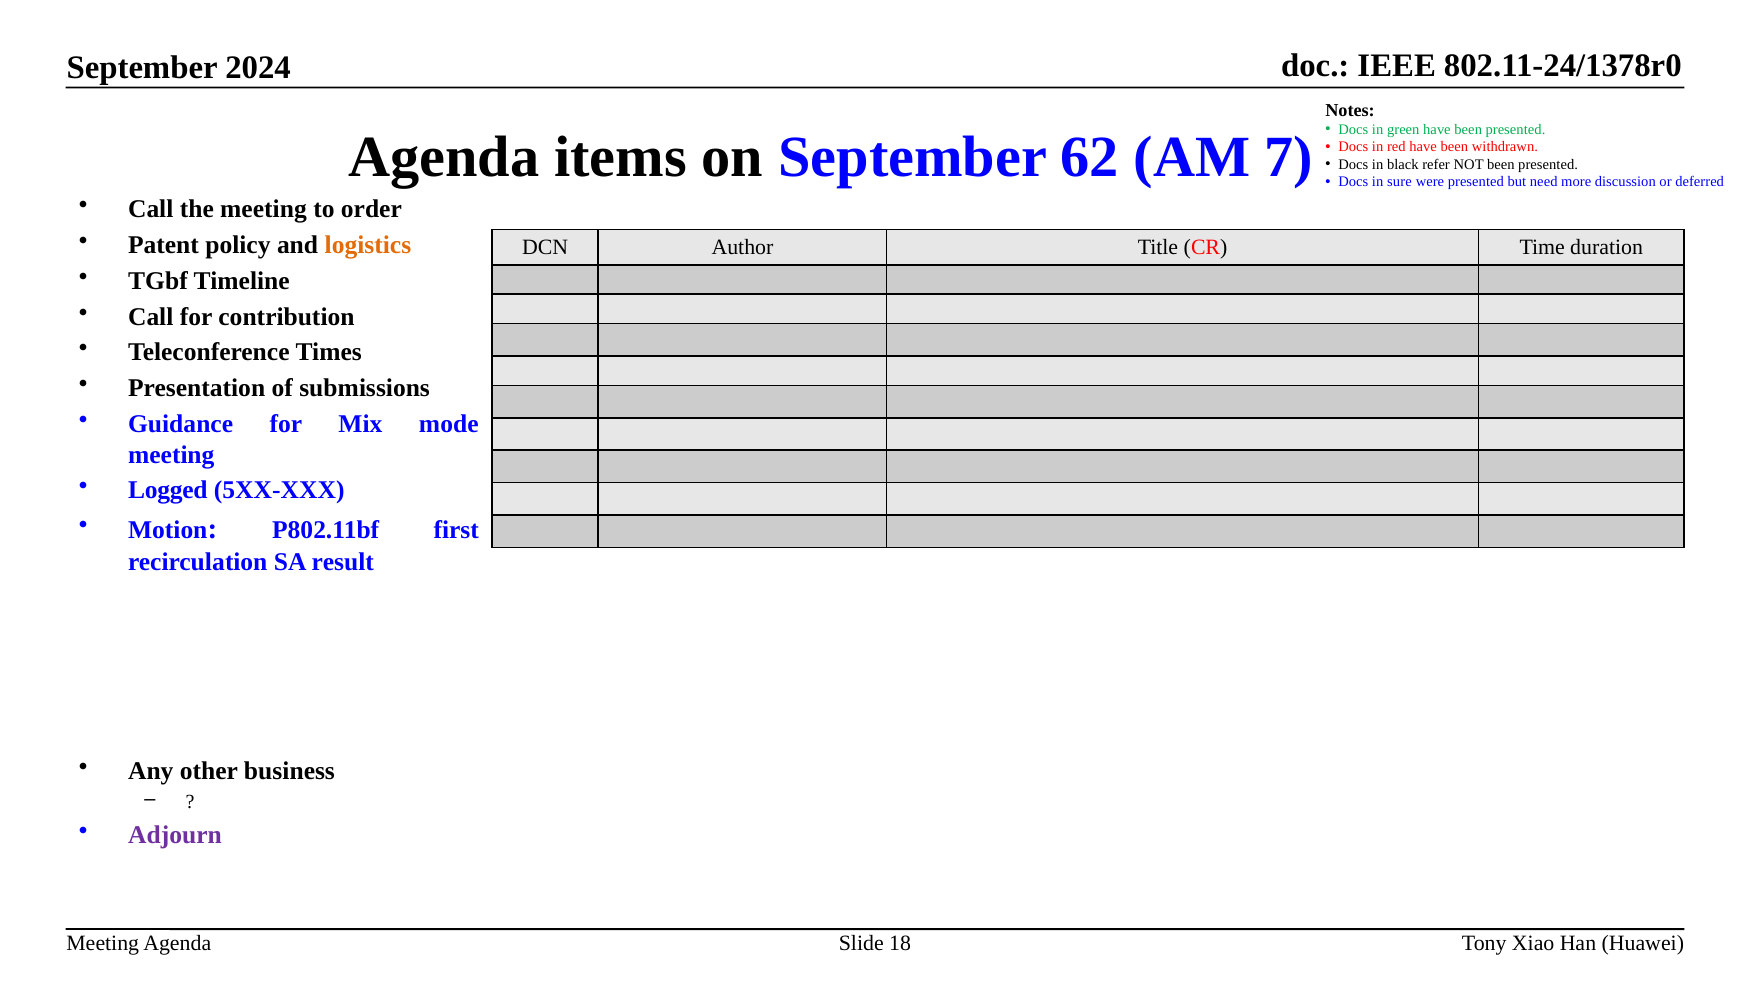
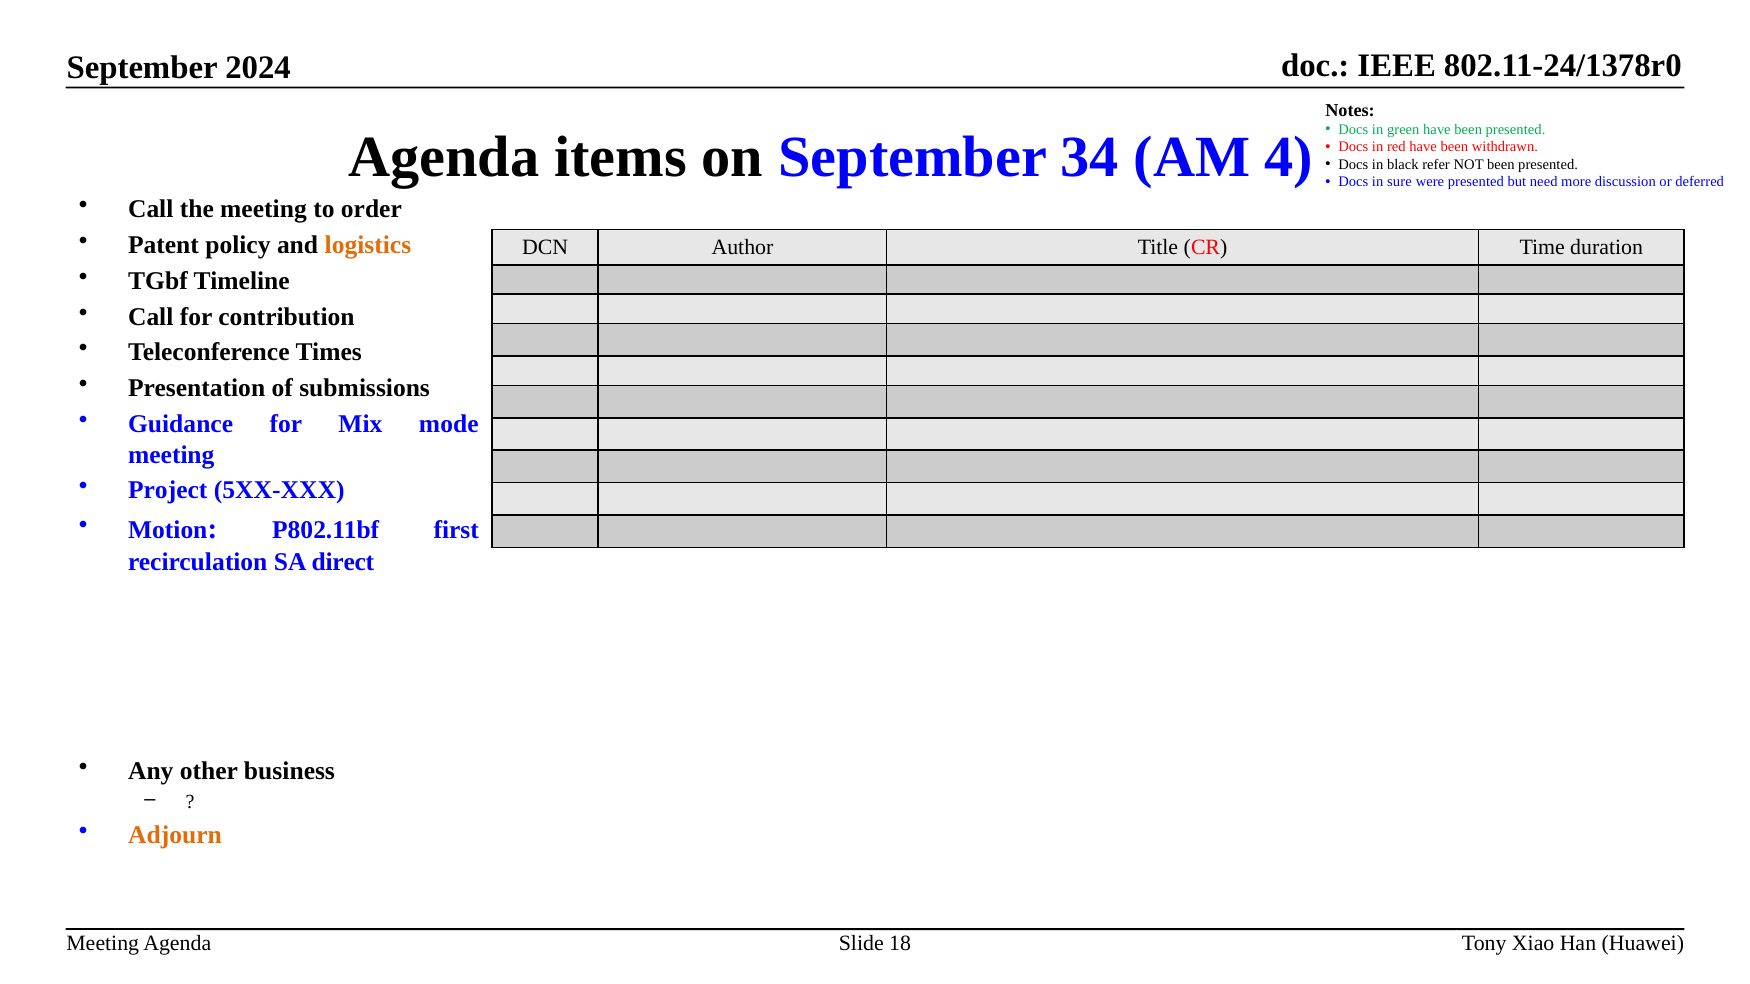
62: 62 -> 34
7: 7 -> 4
Logged: Logged -> Project
result: result -> direct
Adjourn colour: purple -> orange
